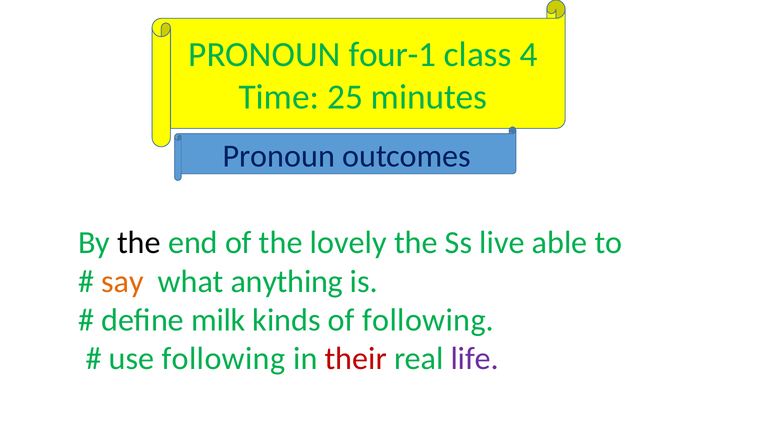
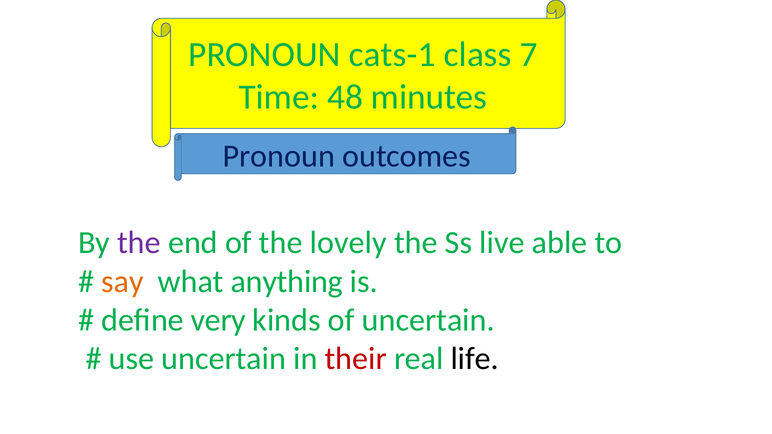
four-1: four-1 -> cats-1
4: 4 -> 7
25: 25 -> 48
the at (139, 243) colour: black -> purple
milk: milk -> very
of following: following -> uncertain
use following: following -> uncertain
life colour: purple -> black
